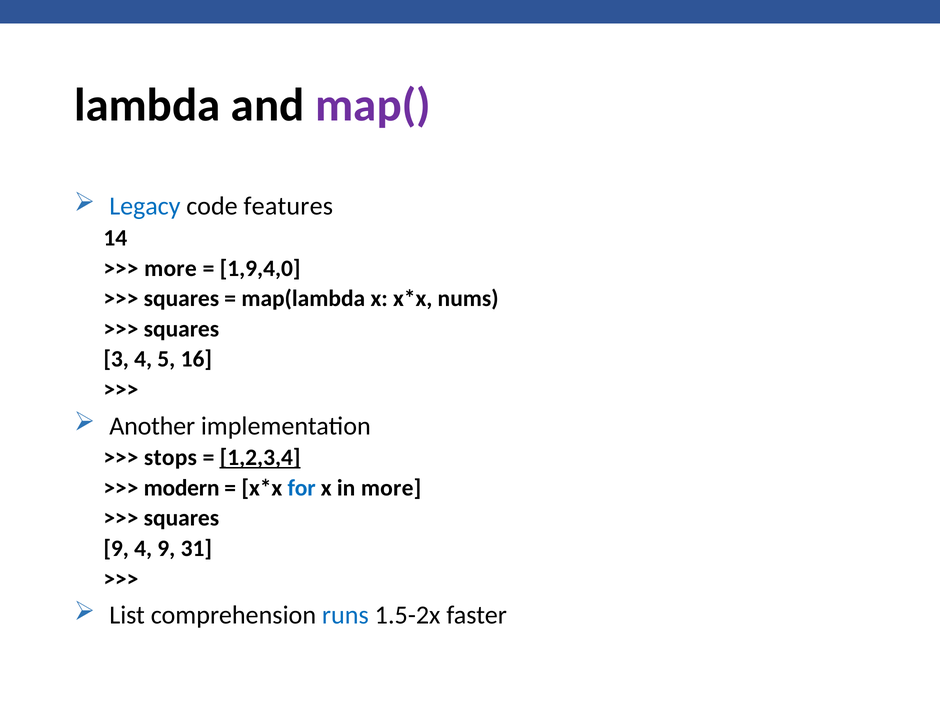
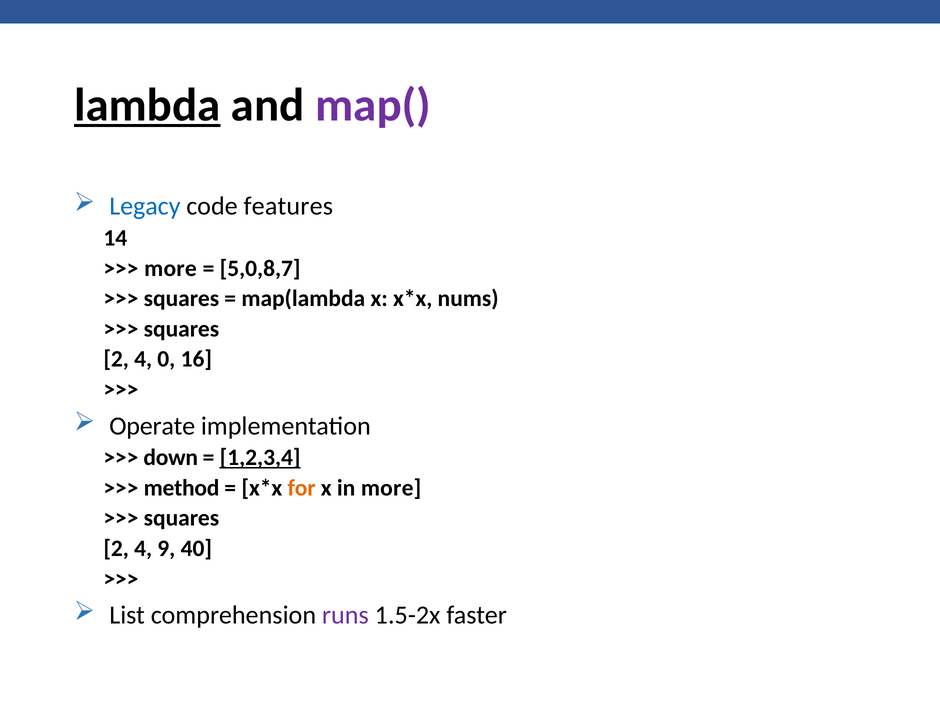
lambda underline: none -> present
1,9,4,0: 1,9,4,0 -> 5,0,8,7
3 at (116, 359): 3 -> 2
5: 5 -> 0
Another: Another -> Operate
stops: stops -> down
modern: modern -> method
for colour: blue -> orange
9 at (116, 548): 9 -> 2
31: 31 -> 40
runs colour: blue -> purple
